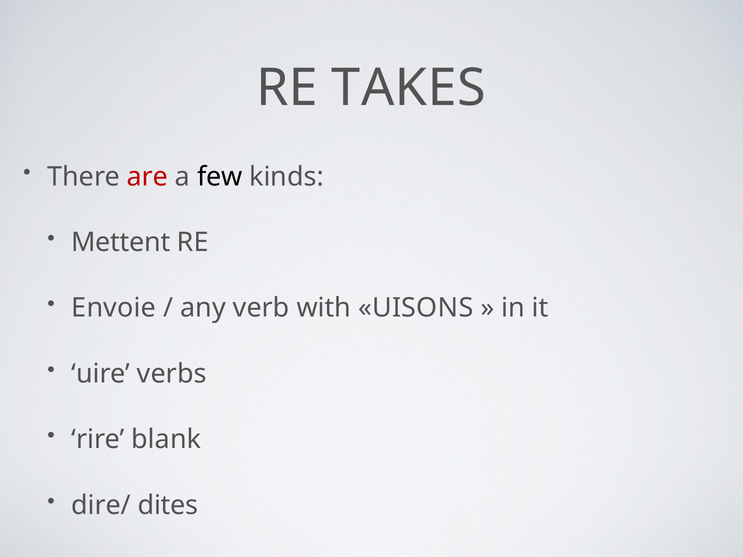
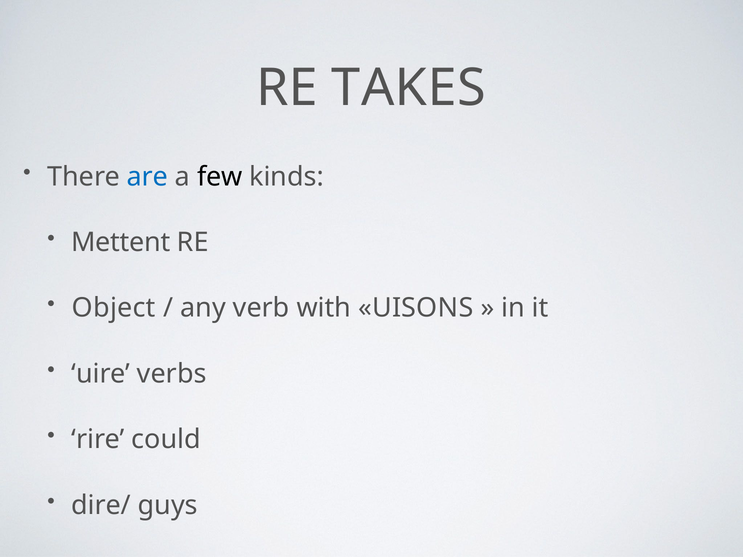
are colour: red -> blue
Envoie: Envoie -> Object
blank: blank -> could
dites: dites -> guys
